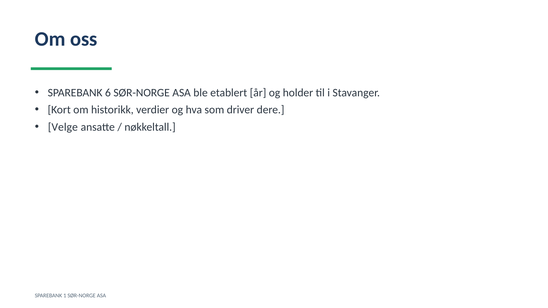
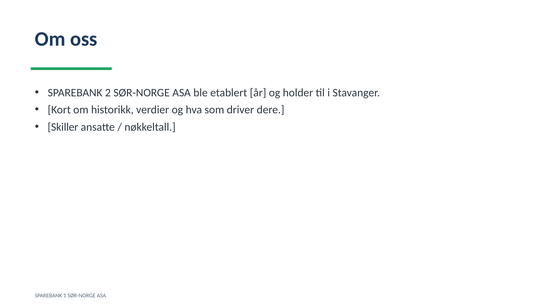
6: 6 -> 2
Velge: Velge -> Skiller
